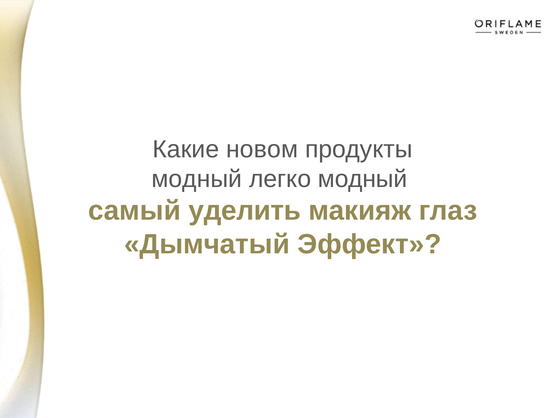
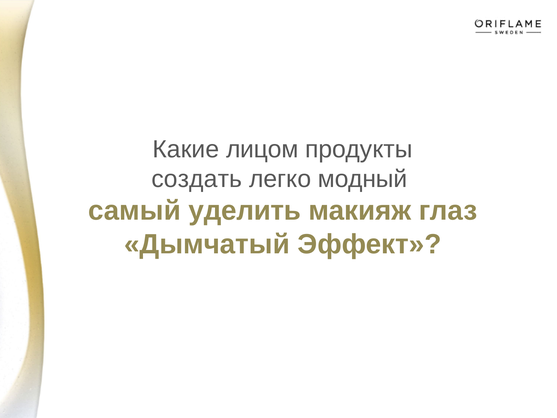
новом: новом -> лицом
модный at (197, 179): модный -> создать
